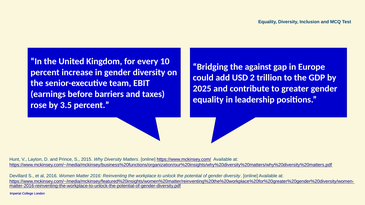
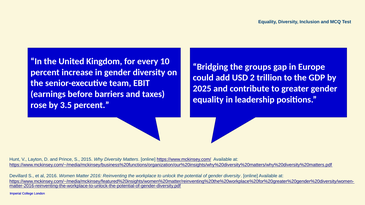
against: against -> groups
